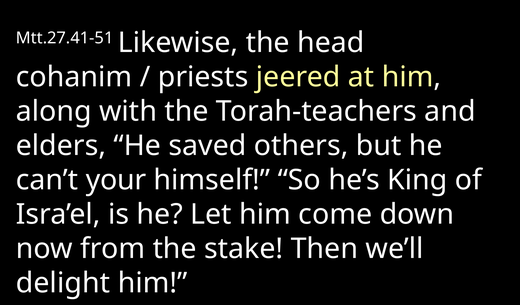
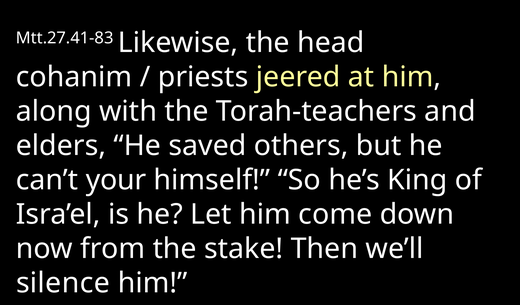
Mtt.27.41-51: Mtt.27.41-51 -> Mtt.27.41-83
delight: delight -> silence
